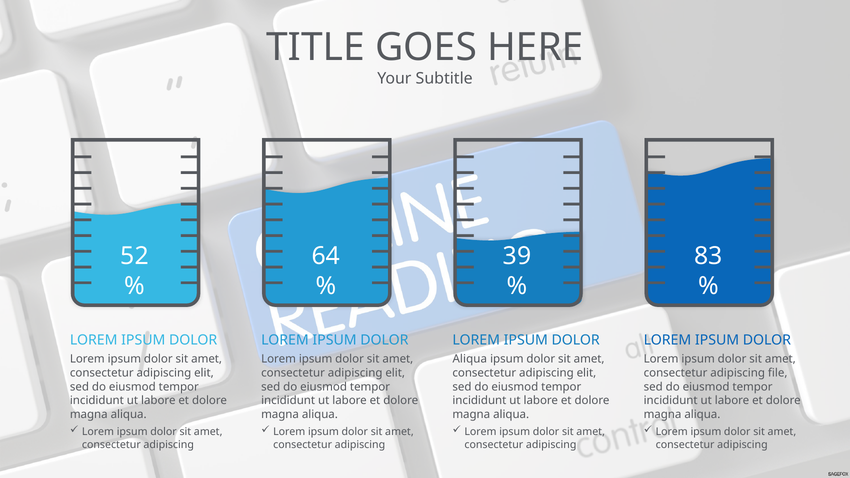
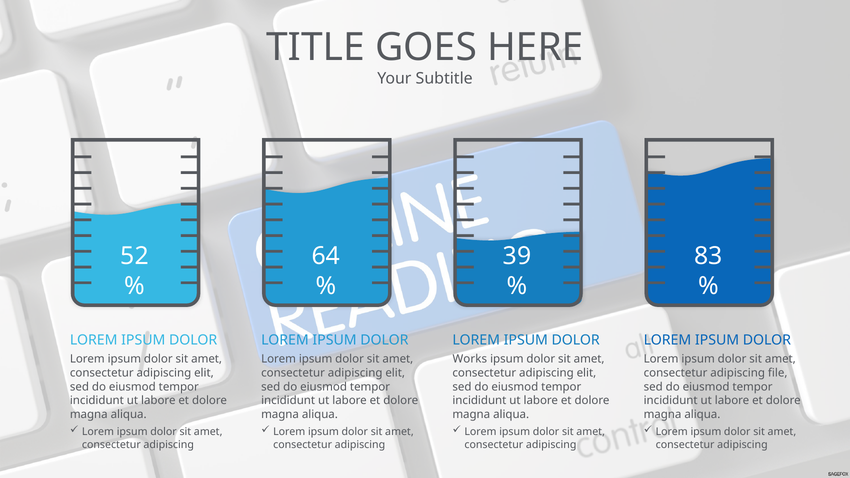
Aliqua at (470, 359): Aliqua -> Works
